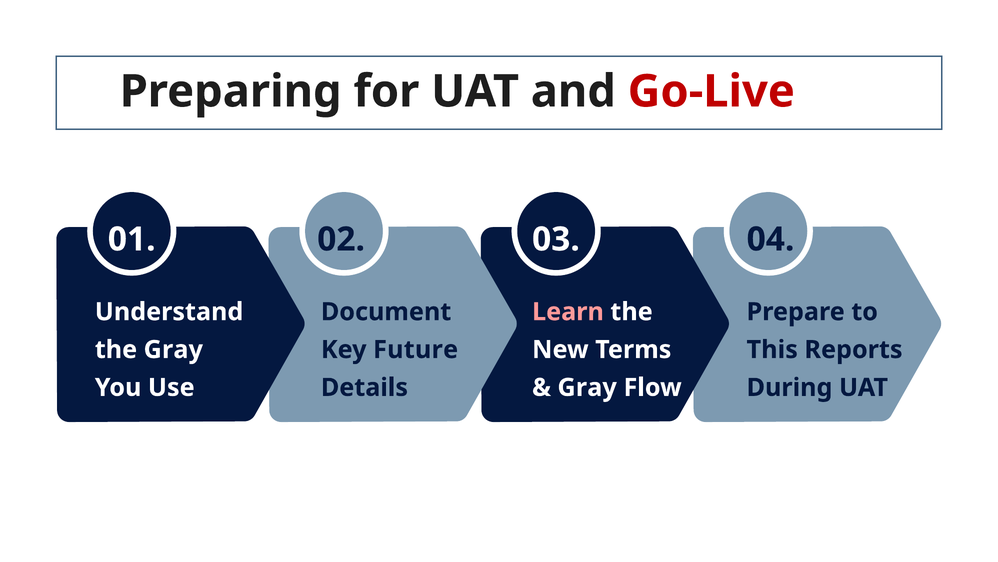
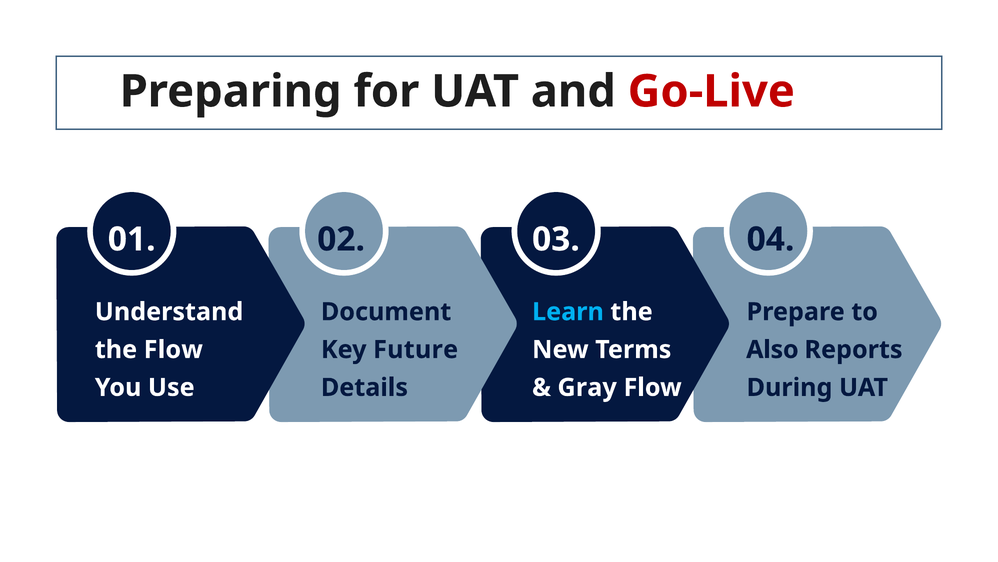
Learn colour: pink -> light blue
the Gray: Gray -> Flow
This: This -> Also
